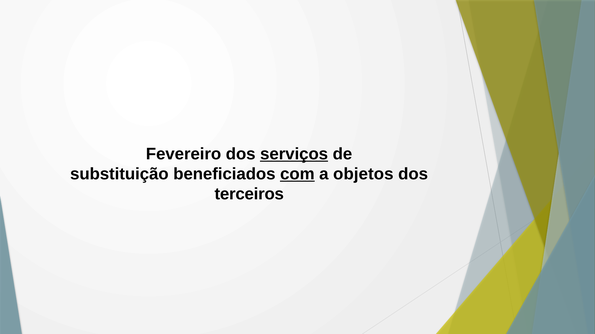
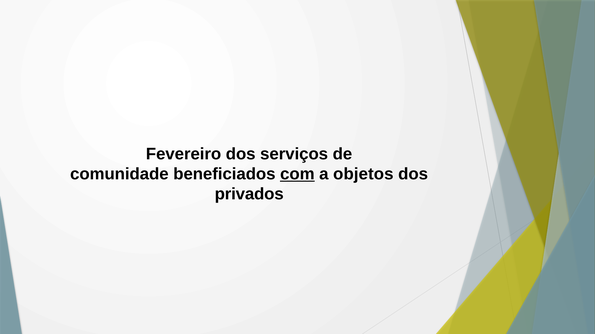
serviços underline: present -> none
substituição: substituição -> comunidade
terceiros: terceiros -> privados
